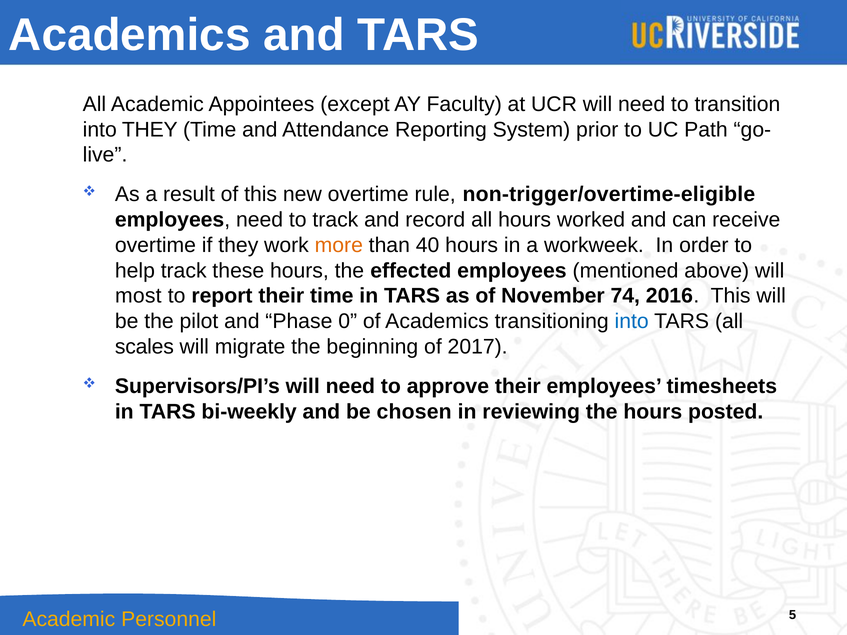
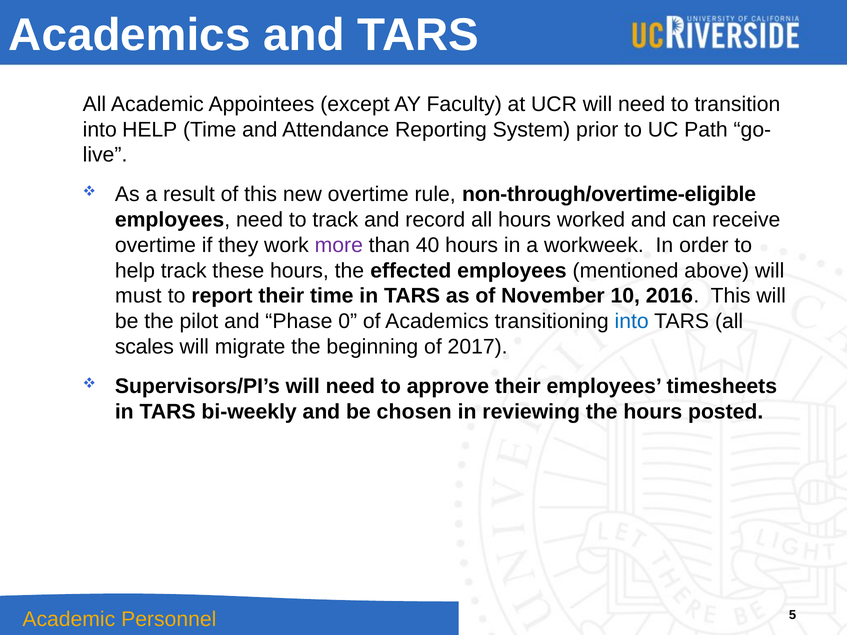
into THEY: THEY -> HELP
non-trigger/overtime-eligible: non-trigger/overtime-eligible -> non-through/overtime-eligible
more colour: orange -> purple
most: most -> must
74: 74 -> 10
